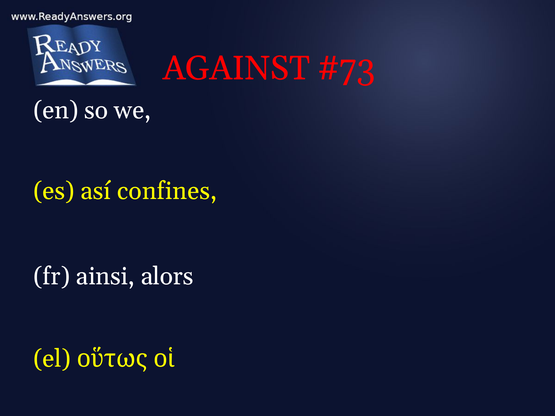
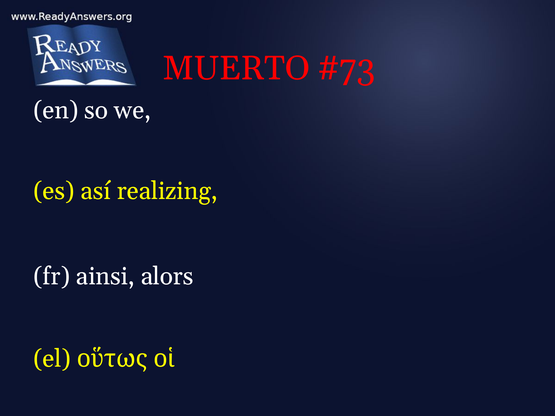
AGAINST: AGAINST -> MUERTO
confines: confines -> realizing
